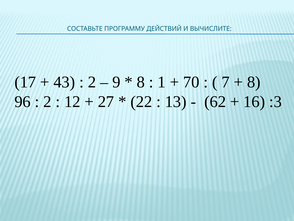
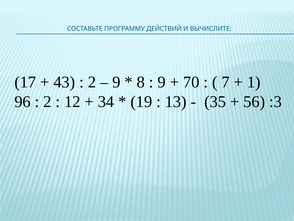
1 at (162, 82): 1 -> 9
8 at (254, 82): 8 -> 1
27: 27 -> 34
22: 22 -> 19
62: 62 -> 35
16: 16 -> 56
